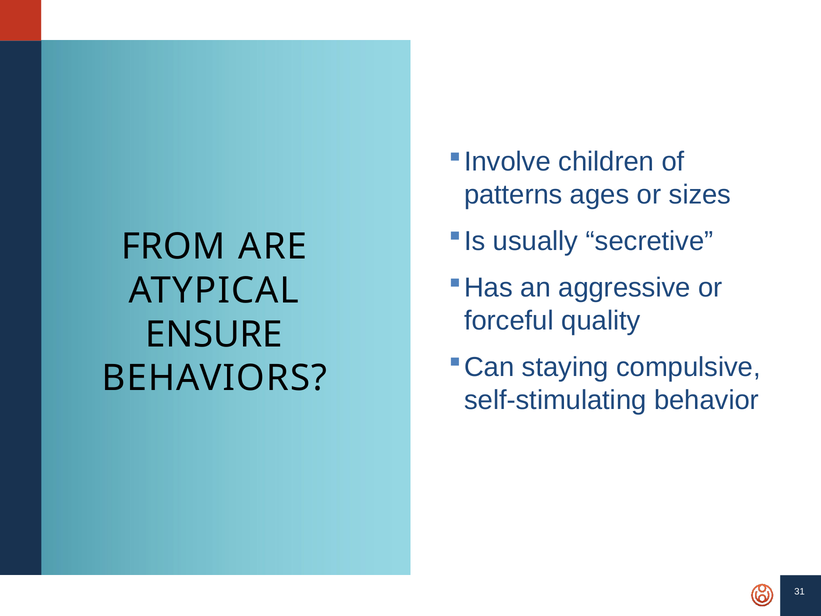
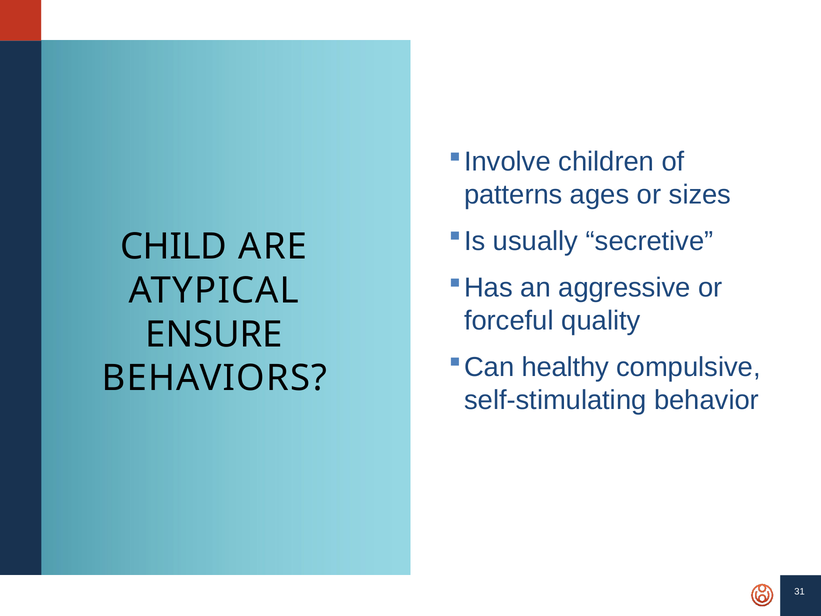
FROM: FROM -> CHILD
staying: staying -> healthy
